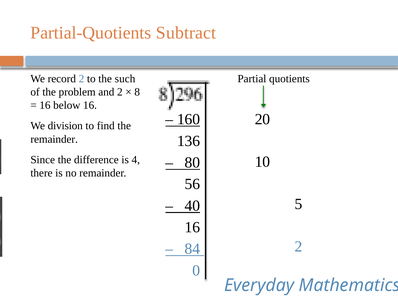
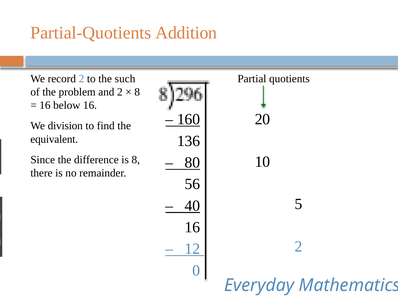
Subtract: Subtract -> Addition
remainder at (54, 139): remainder -> equivalent
is 4: 4 -> 8
84: 84 -> 12
